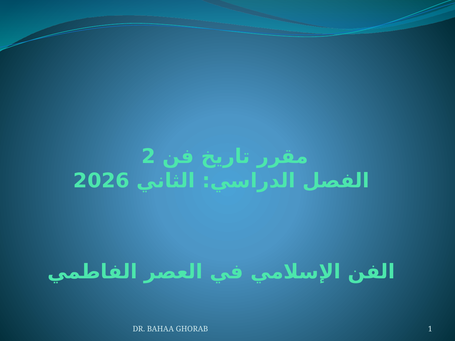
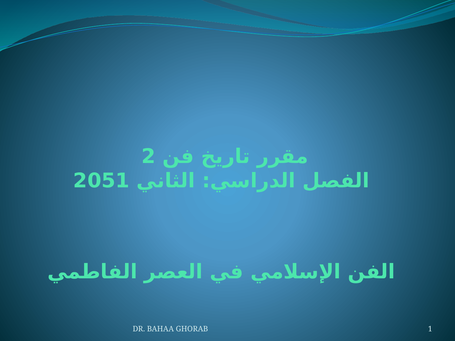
2026: 2026 -> 2051
